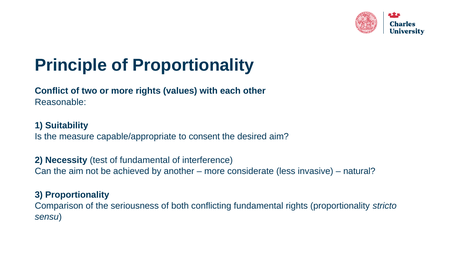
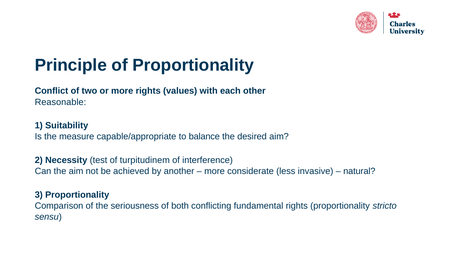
consent: consent -> balance
of fundamental: fundamental -> turpitudinem
